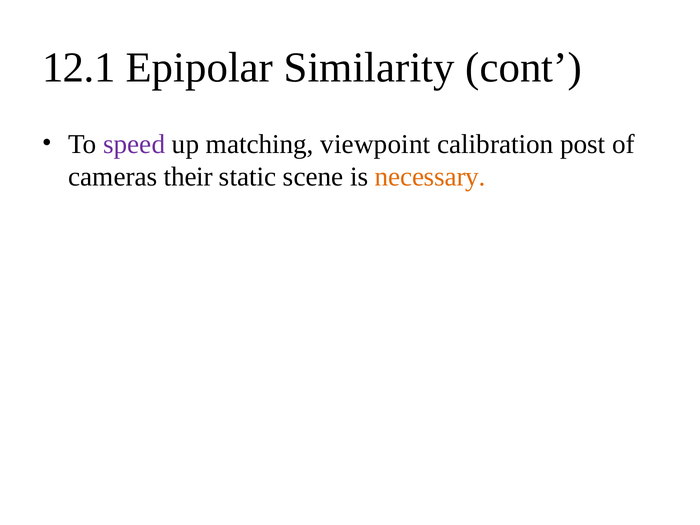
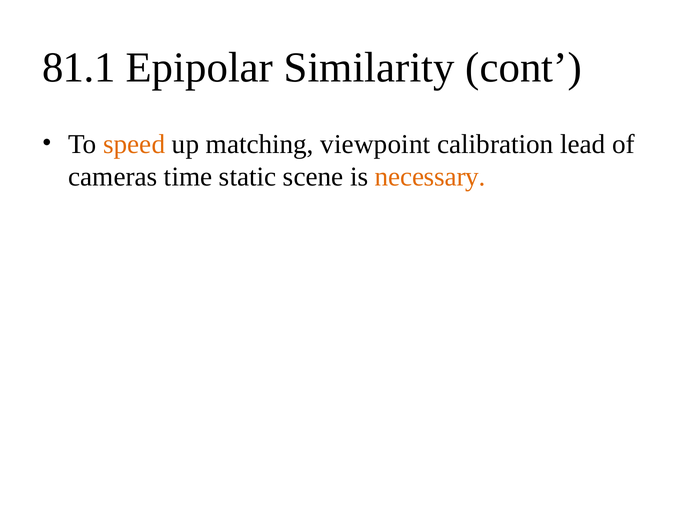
12.1: 12.1 -> 81.1
speed colour: purple -> orange
post: post -> lead
their: their -> time
